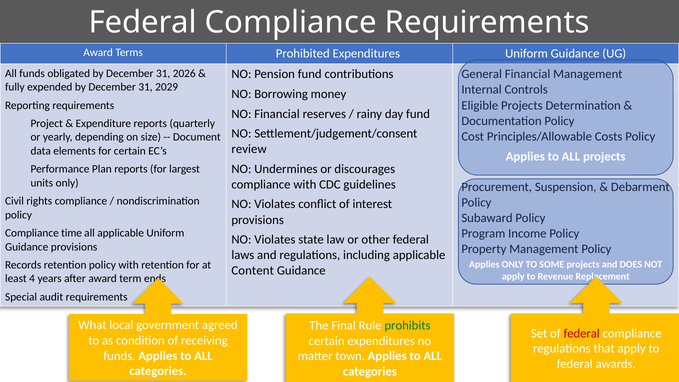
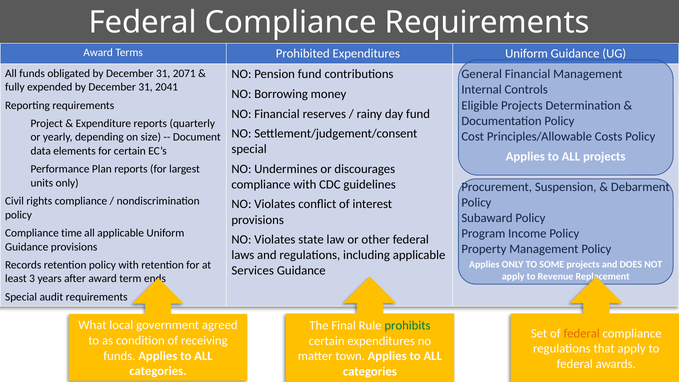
2026: 2026 -> 2071
2029: 2029 -> 2041
review at (249, 149): review -> special
Content: Content -> Services
4: 4 -> 3
federal at (582, 333) colour: red -> orange
